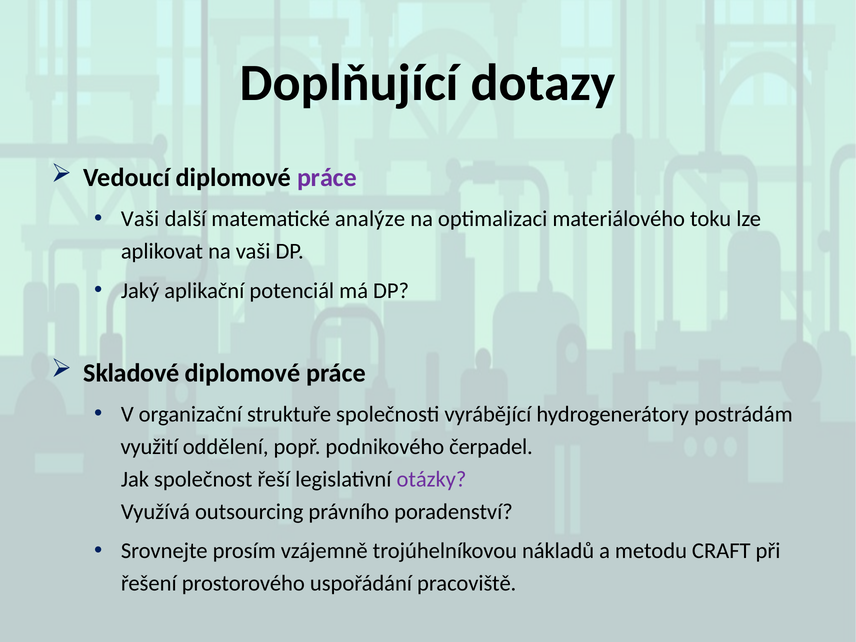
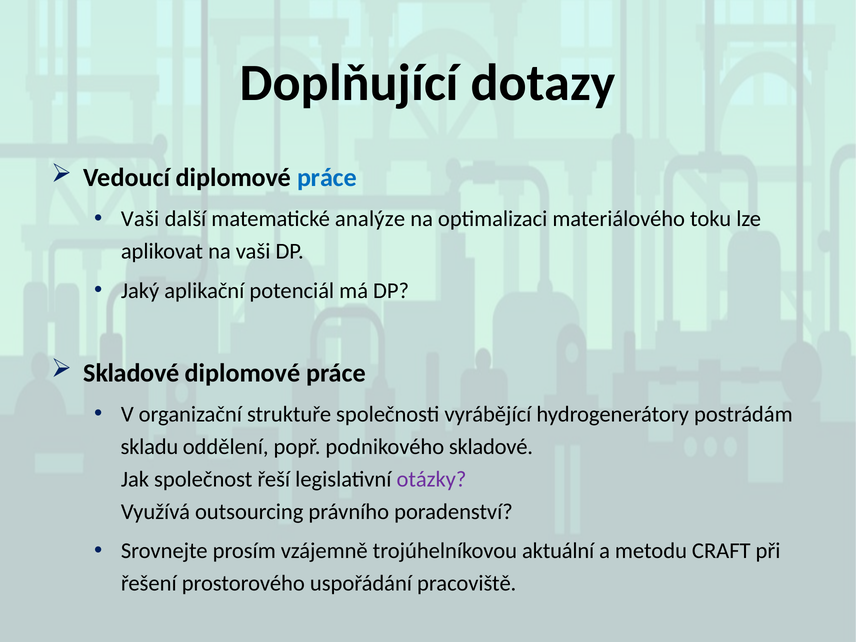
práce at (327, 178) colour: purple -> blue
využití: využití -> skladu
podnikového čerpadel: čerpadel -> skladové
nákladů: nákladů -> aktuální
